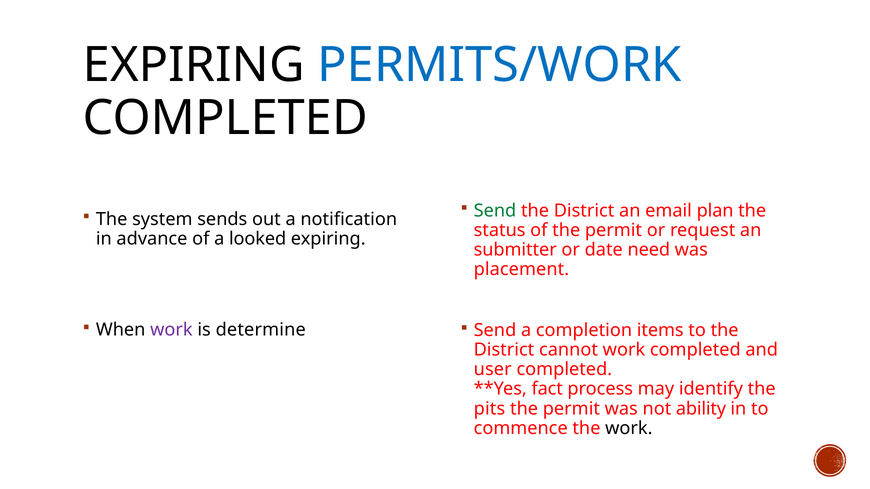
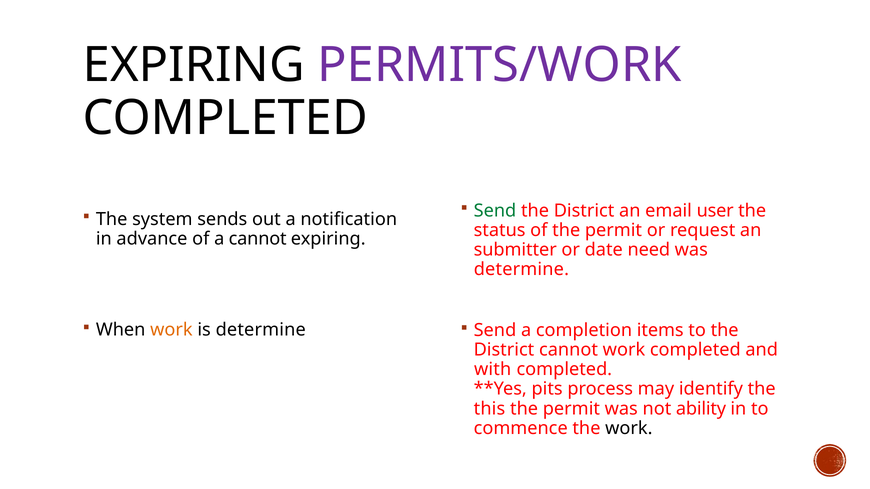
PERMITS/WORK colour: blue -> purple
plan: plan -> user
a looked: looked -> cannot
placement at (521, 270): placement -> determine
work at (171, 330) colour: purple -> orange
user: user -> with
fact: fact -> pits
pits: pits -> this
